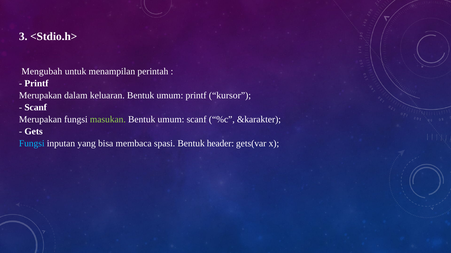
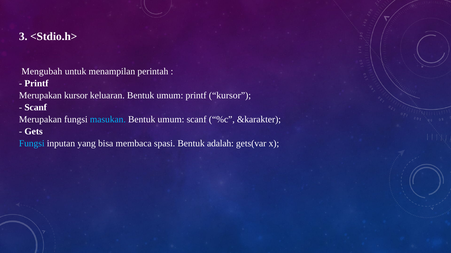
Merupakan dalam: dalam -> kursor
masukan colour: light green -> light blue
header: header -> adalah
